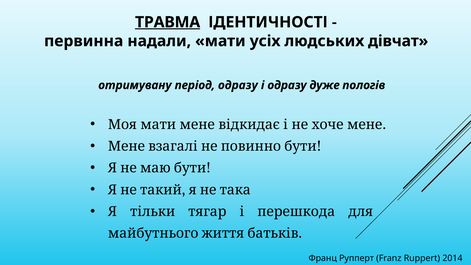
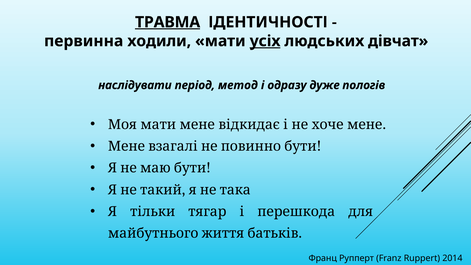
надали: надали -> ходили
усіх underline: none -> present
отримувану: отримувану -> наслідувати
період одразу: одразу -> метод
